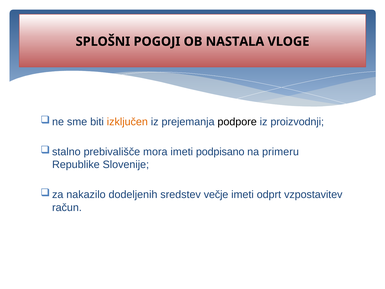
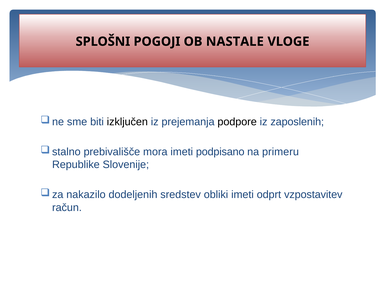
NASTALA: NASTALA -> NASTALE
izključen colour: orange -> black
proizvodnji: proizvodnji -> zaposlenih
večje: večje -> obliki
